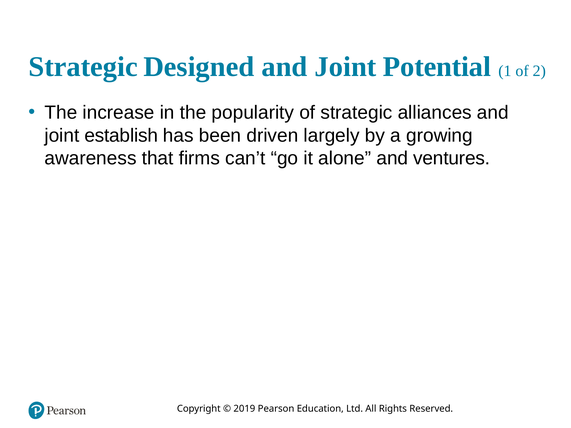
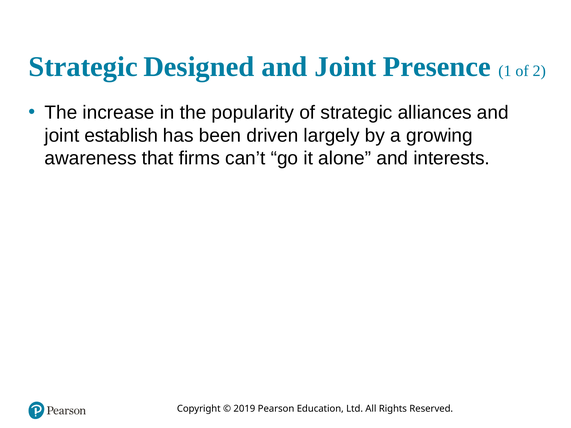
Potential: Potential -> Presence
ventures: ventures -> interests
